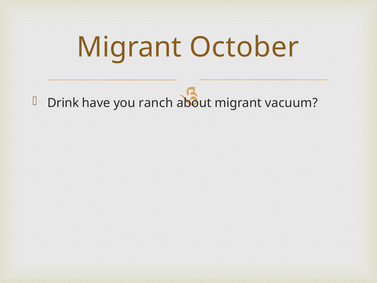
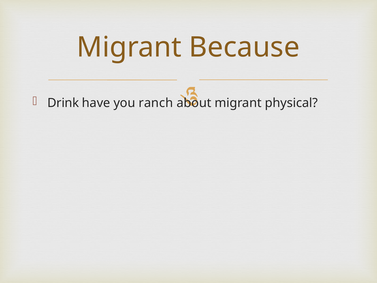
October: October -> Because
vacuum: vacuum -> physical
